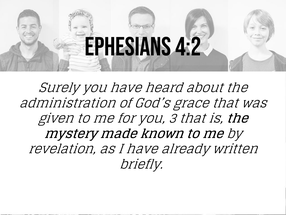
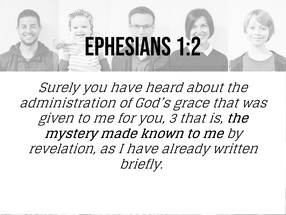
4:2: 4:2 -> 1:2
